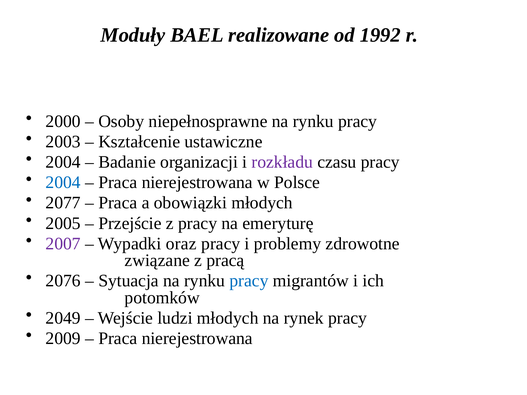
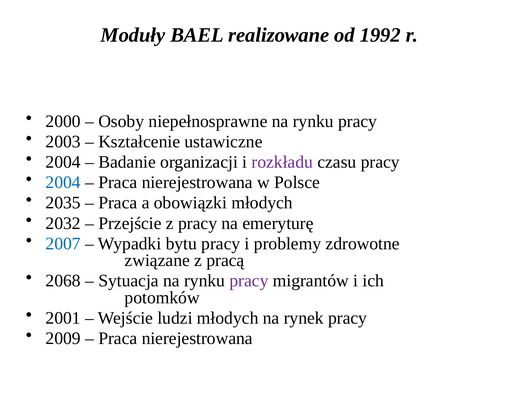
2077: 2077 -> 2035
2005: 2005 -> 2032
2007 colour: purple -> blue
oraz: oraz -> bytu
2076: 2076 -> 2068
pracy at (249, 281) colour: blue -> purple
2049: 2049 -> 2001
